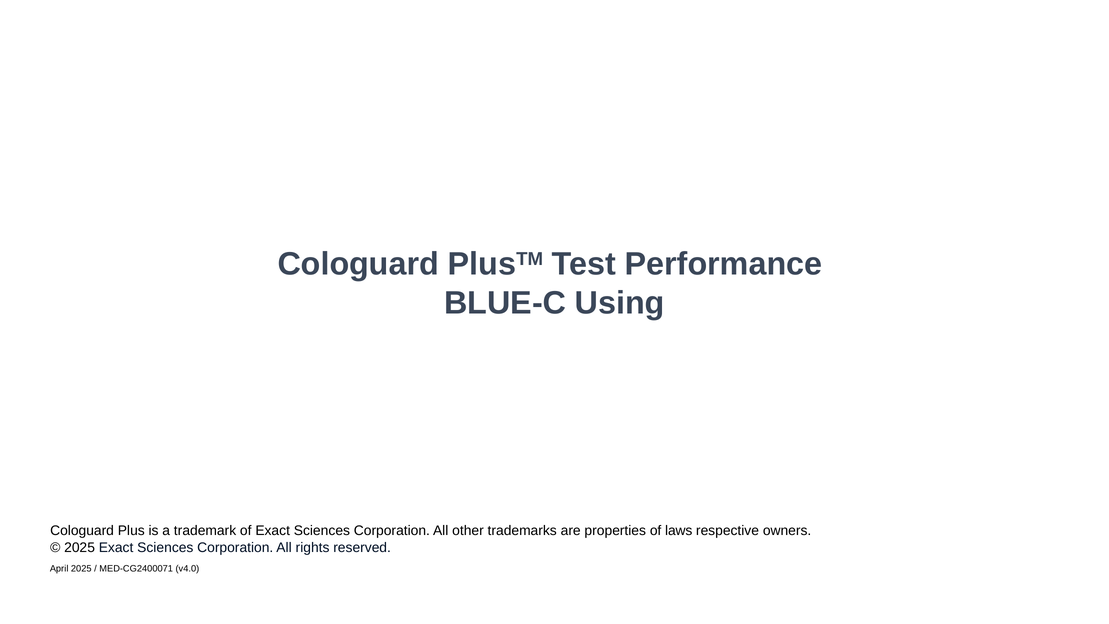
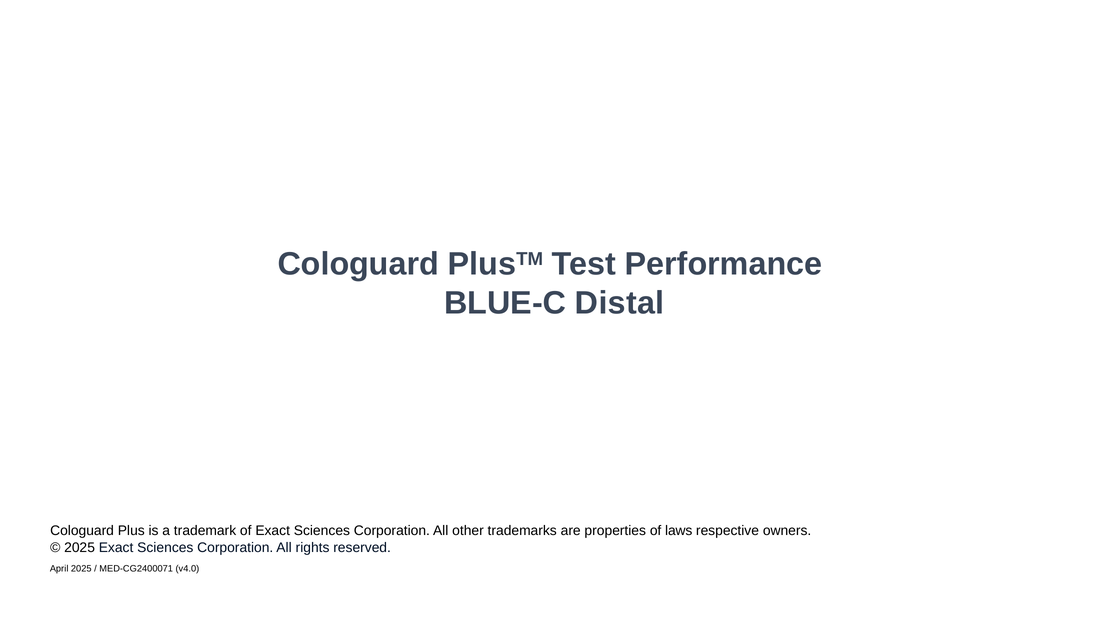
Using: Using -> Distal
